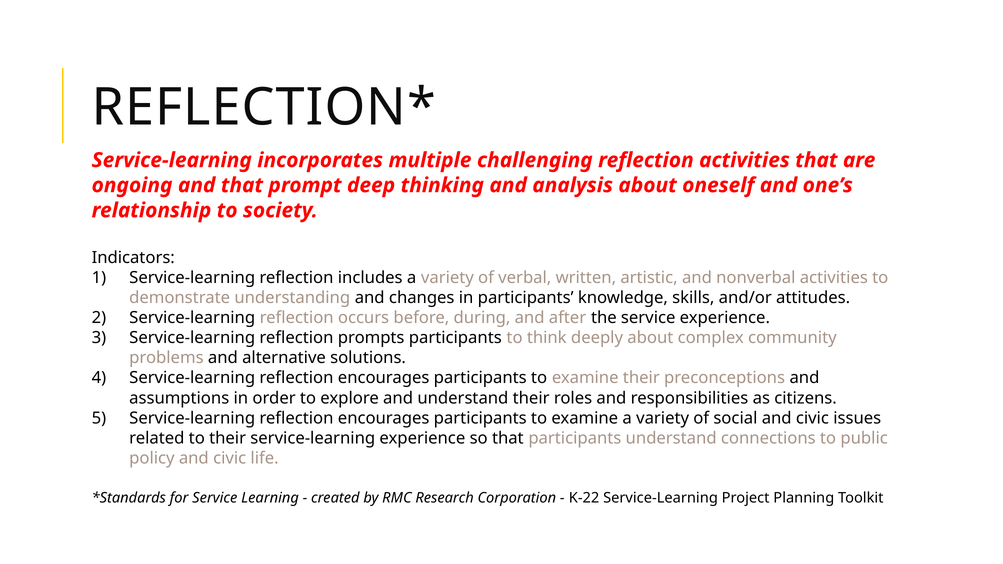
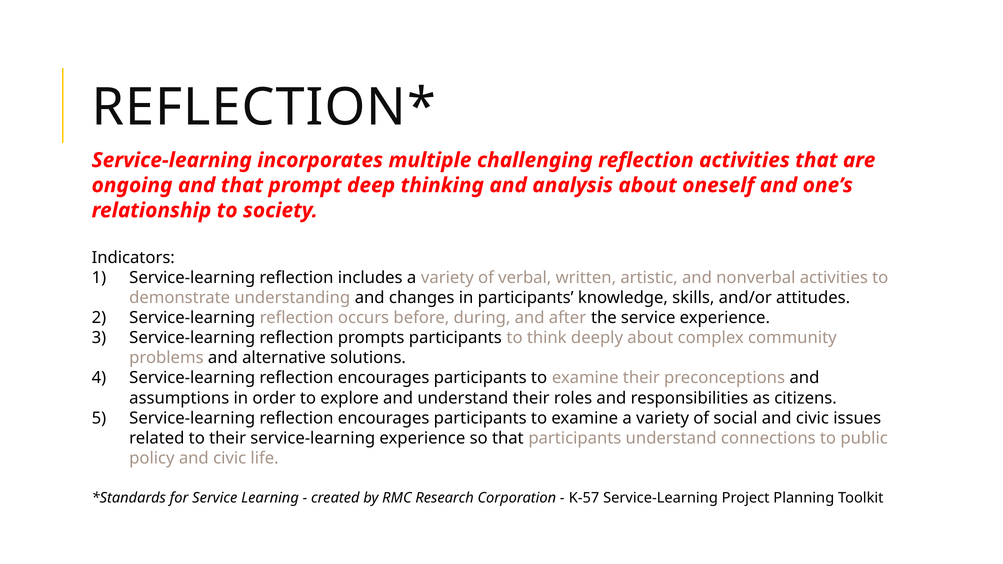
K-22: K-22 -> K-57
